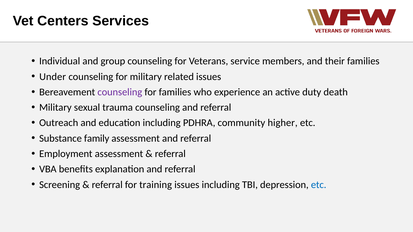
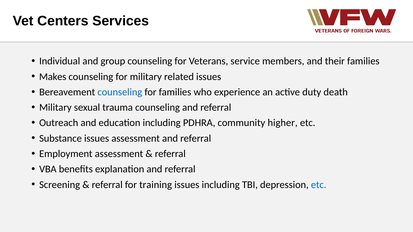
Under: Under -> Makes
counseling at (120, 92) colour: purple -> blue
Substance family: family -> issues
